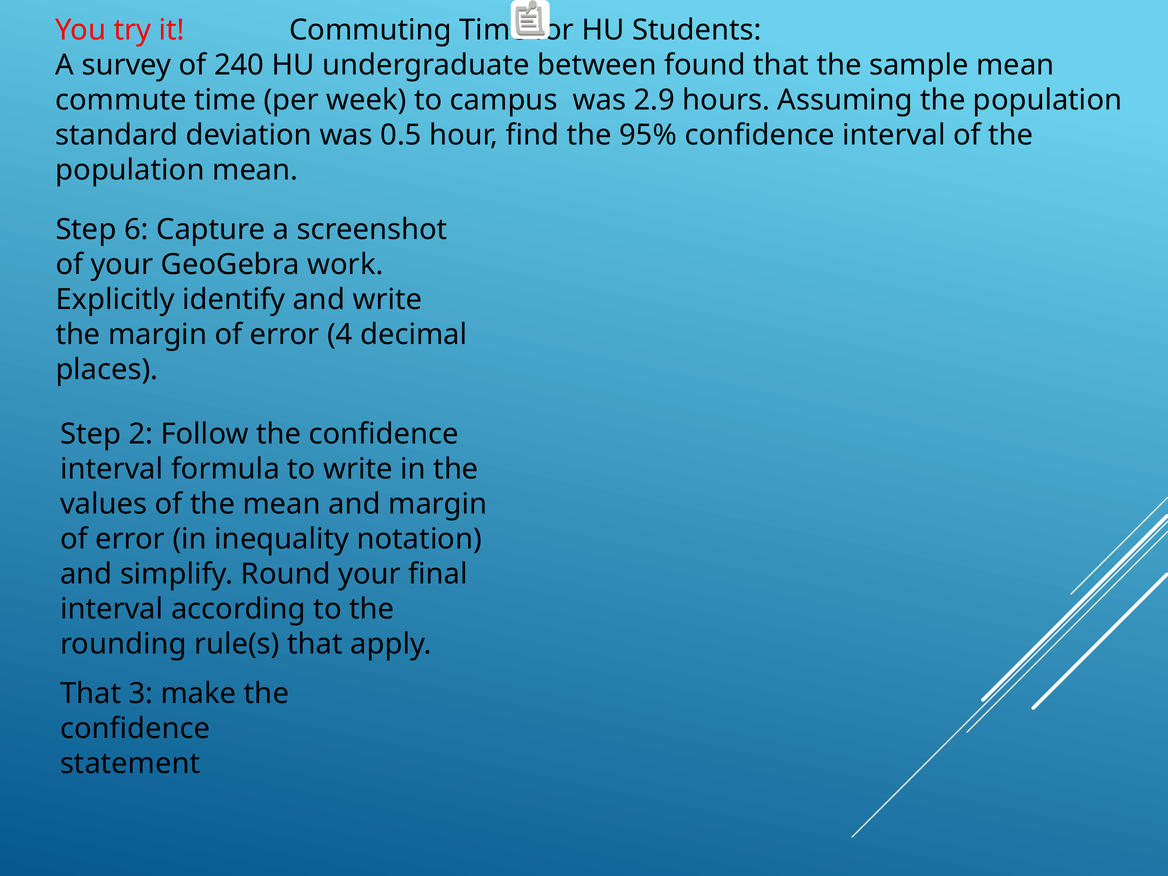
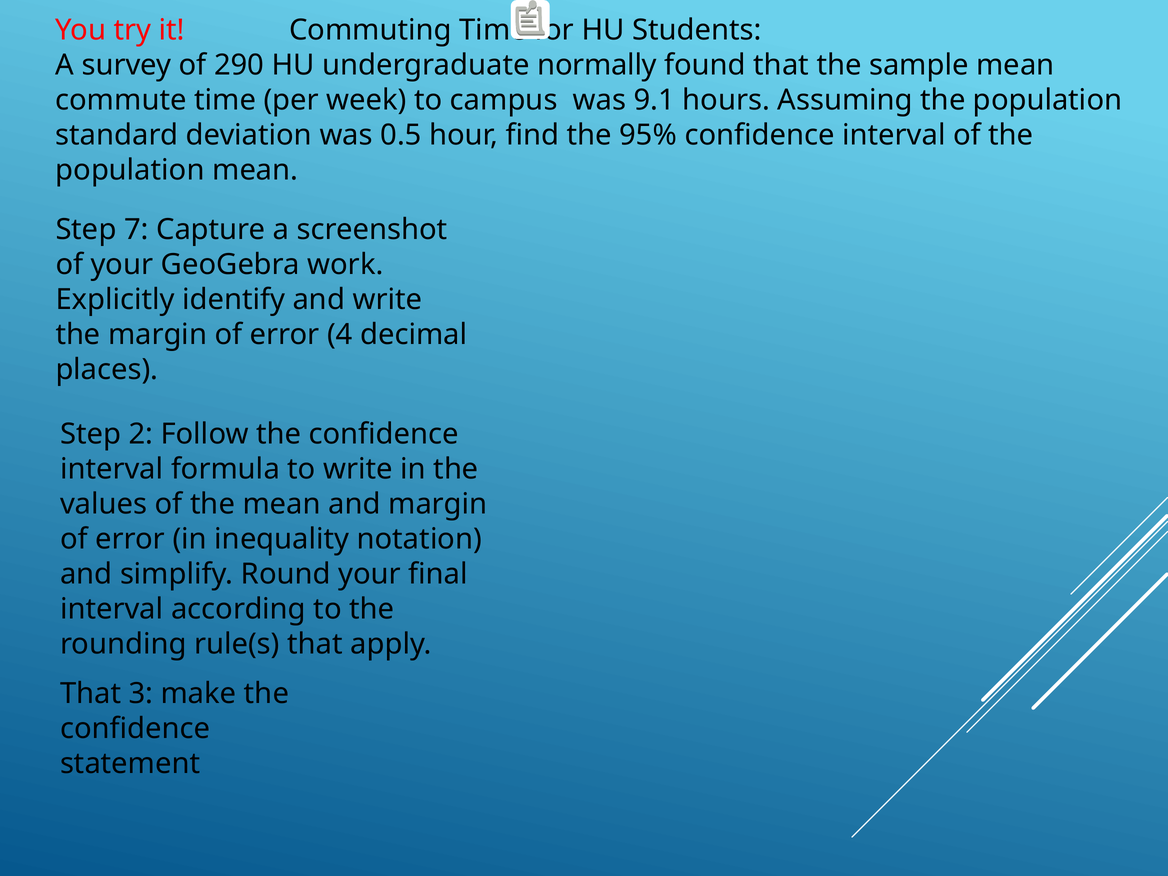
240: 240 -> 290
between: between -> normally
2.9: 2.9 -> 9.1
6: 6 -> 7
